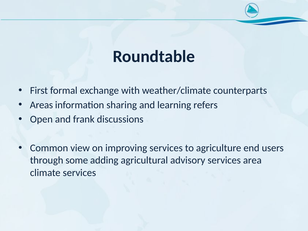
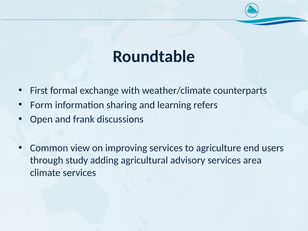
Areas: Areas -> Form
some: some -> study
